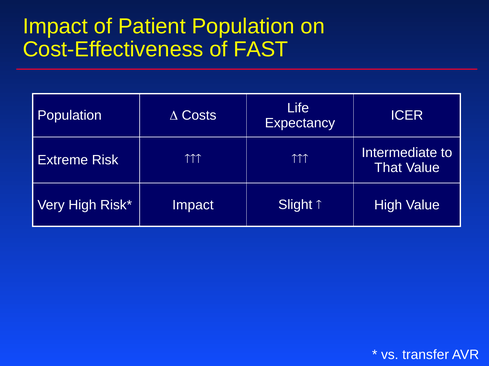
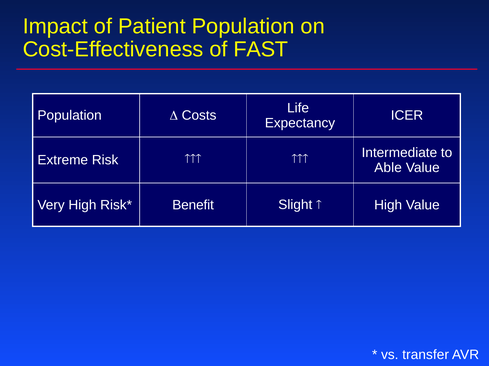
That: That -> Able
Impact at (193, 205): Impact -> Benefit
